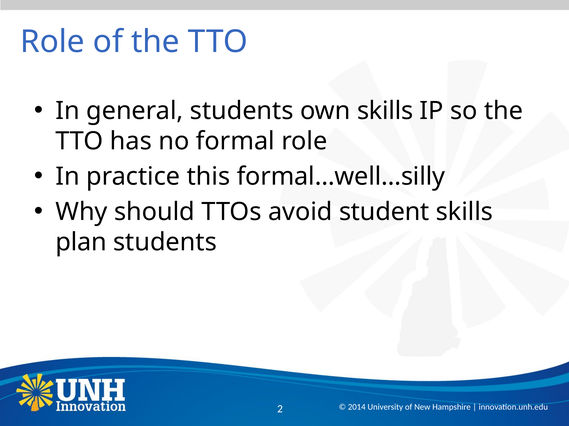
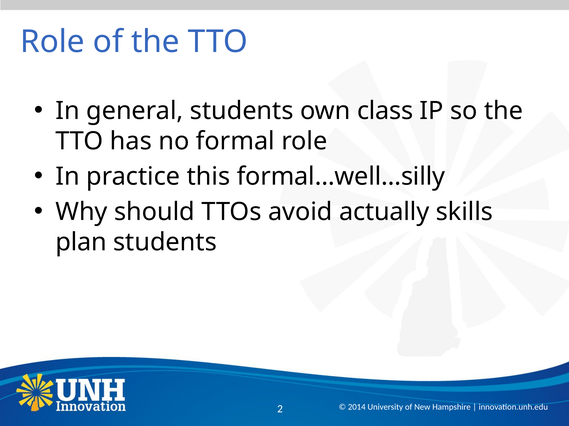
own skills: skills -> class
student: student -> actually
